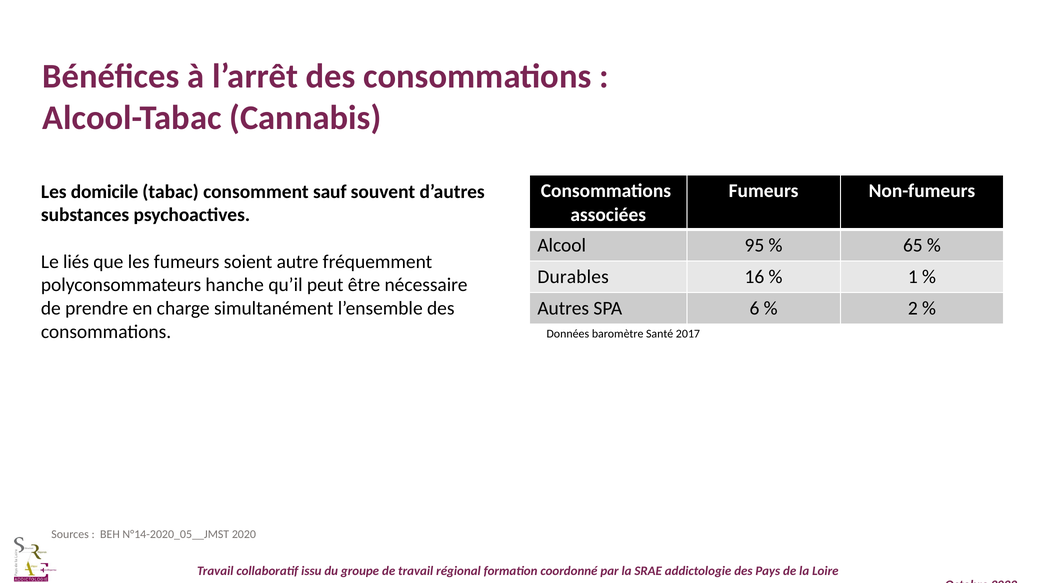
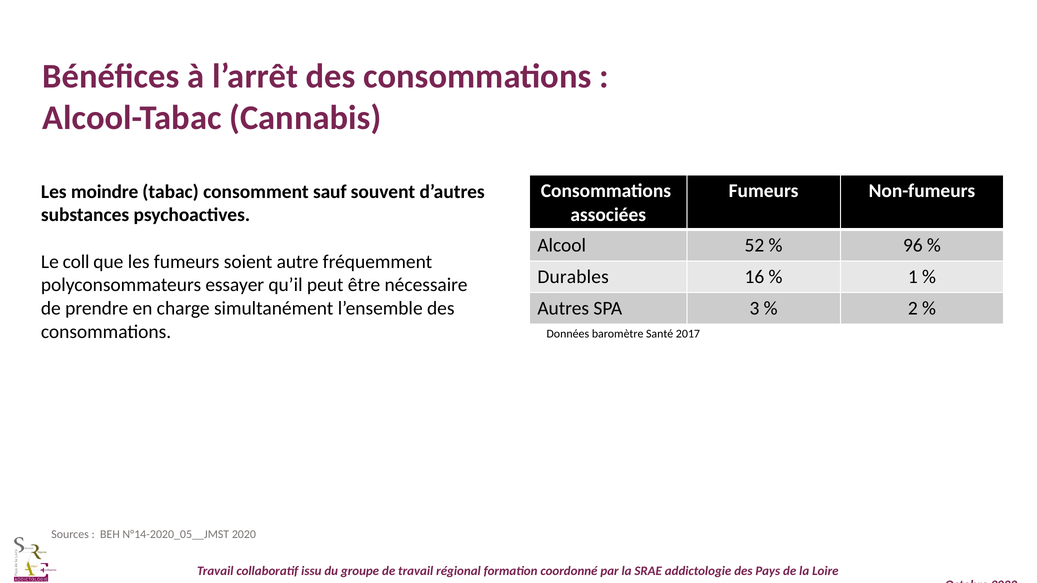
domicile: domicile -> moindre
95: 95 -> 52
65: 65 -> 96
liés: liés -> coll
hanche: hanche -> essayer
6: 6 -> 3
